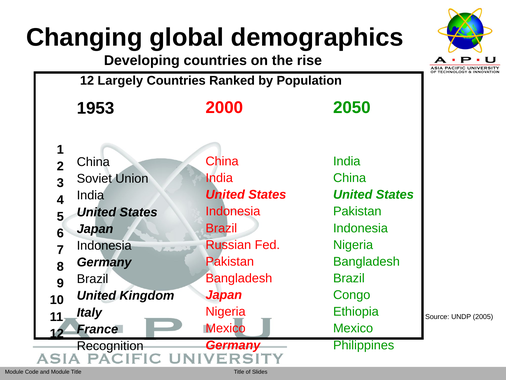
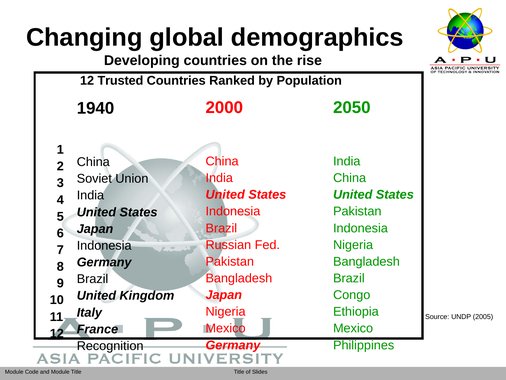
Largely: Largely -> Trusted
1953: 1953 -> 1940
